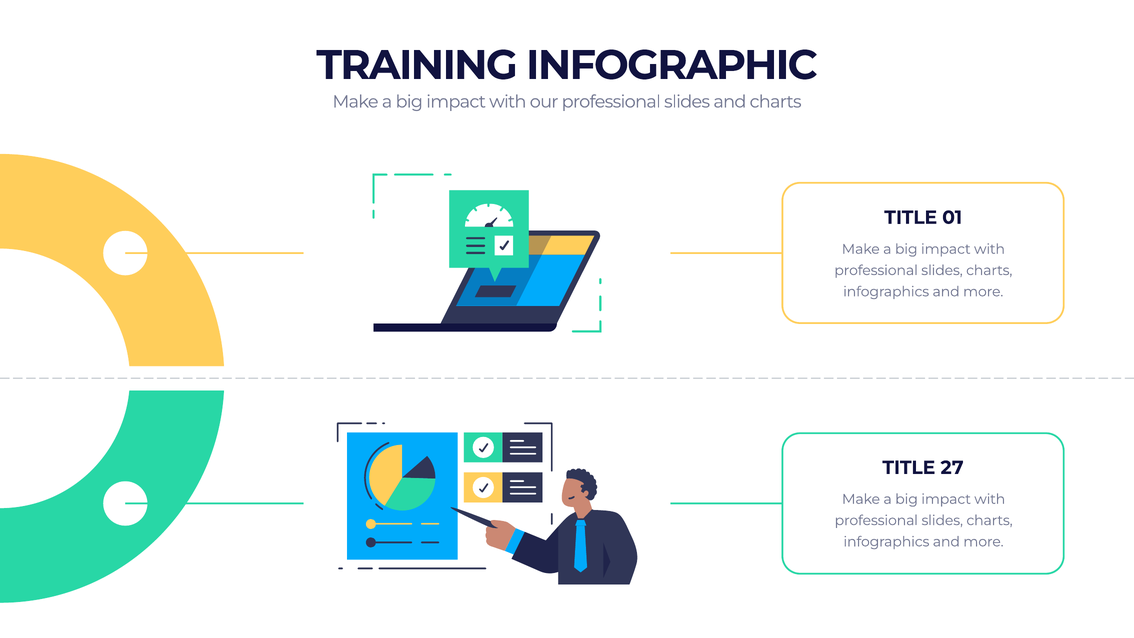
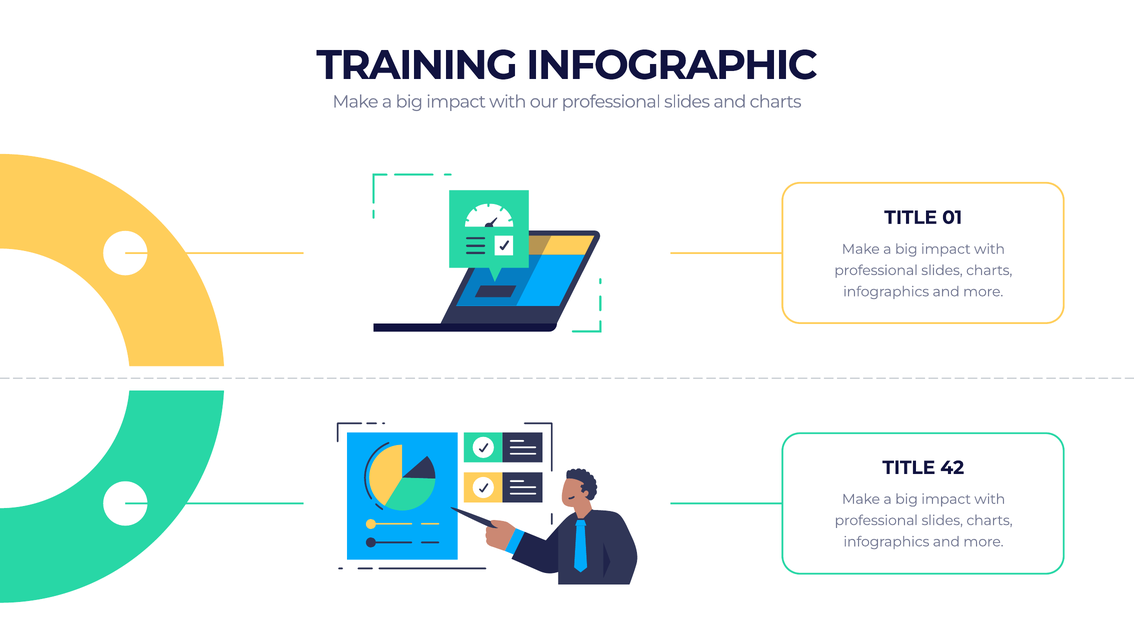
27: 27 -> 42
